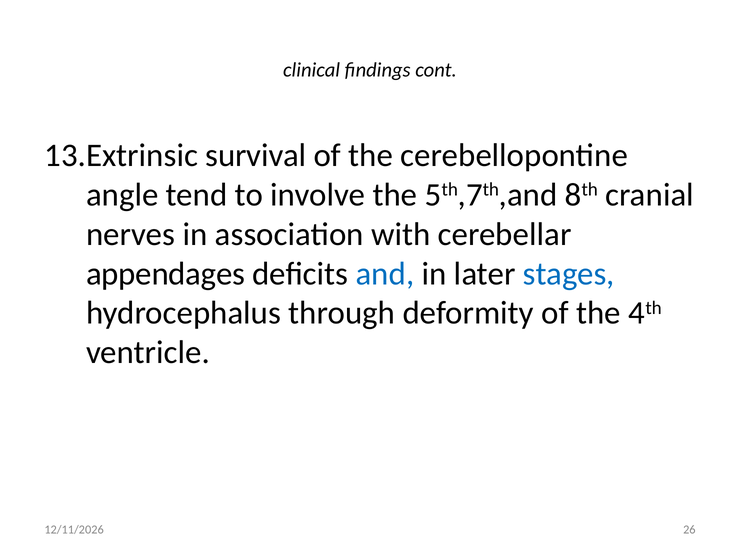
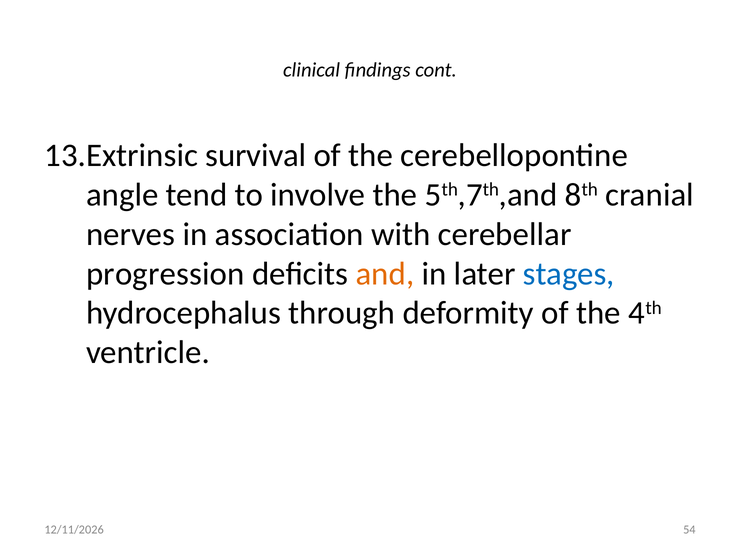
appendages: appendages -> progression
and colour: blue -> orange
26: 26 -> 54
